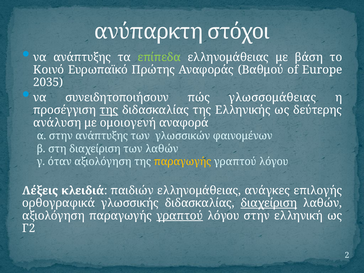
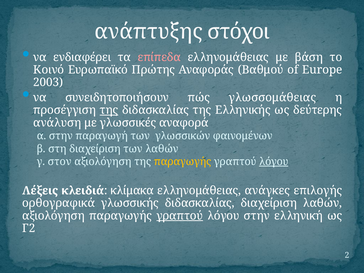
ανύπαρκτη: ανύπαρκτη -> ανάπτυξης
να ανάπτυξης: ανάπτυξης -> ενδιαφέρει
επίπεδα colour: light green -> pink
2035: 2035 -> 2003
ομοιογενή: ομοιογενή -> γλωσσικές
στην ανάπτυξης: ανάπτυξης -> παραγωγή
όταν: όταν -> στον
λόγου at (274, 162) underline: none -> present
παιδιών: παιδιών -> κλίμακα
διαχείριση at (269, 203) underline: present -> none
